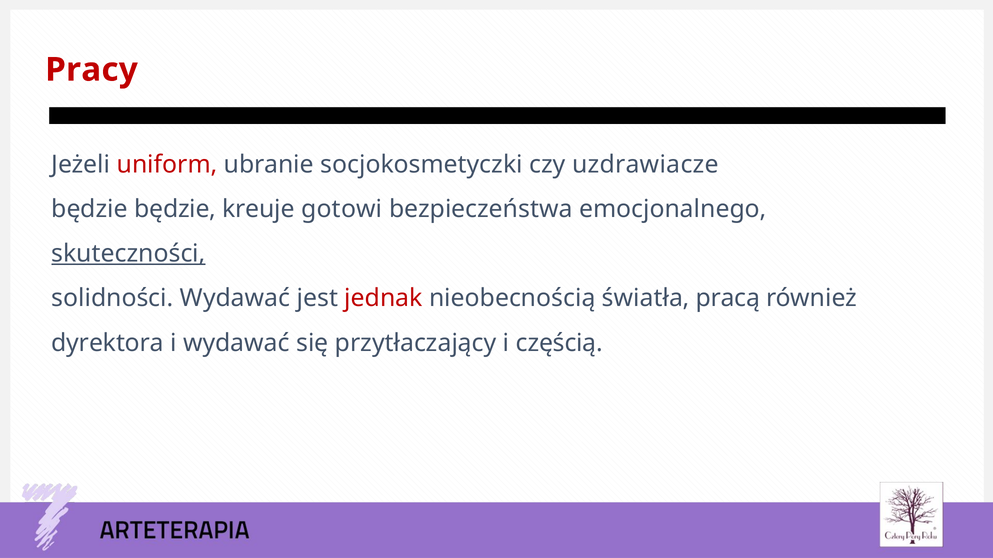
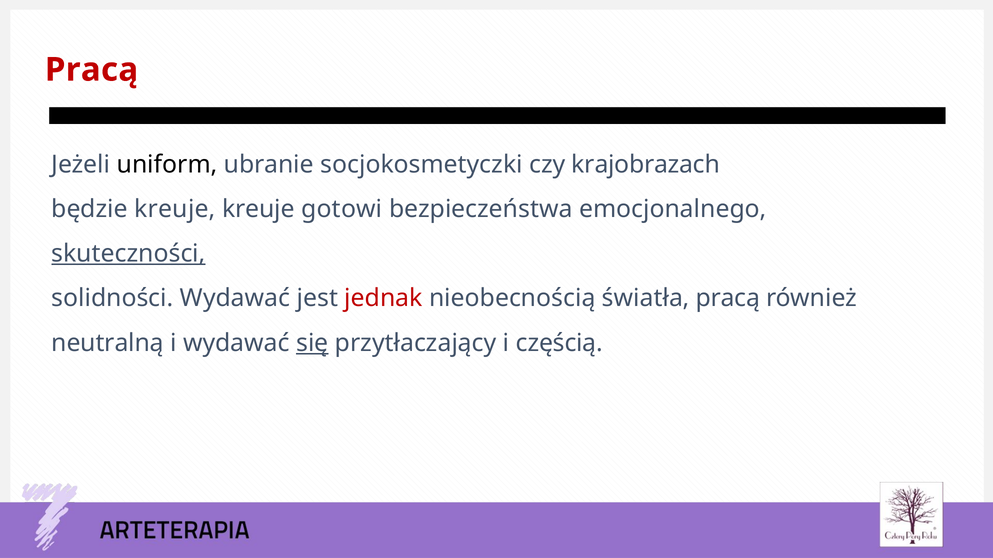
Pracy at (92, 70): Pracy -> Pracą
uniform colour: red -> black
uzdrawiacze: uzdrawiacze -> krajobrazach
będzie będzie: będzie -> kreuje
dyrektora: dyrektora -> neutralną
się underline: none -> present
